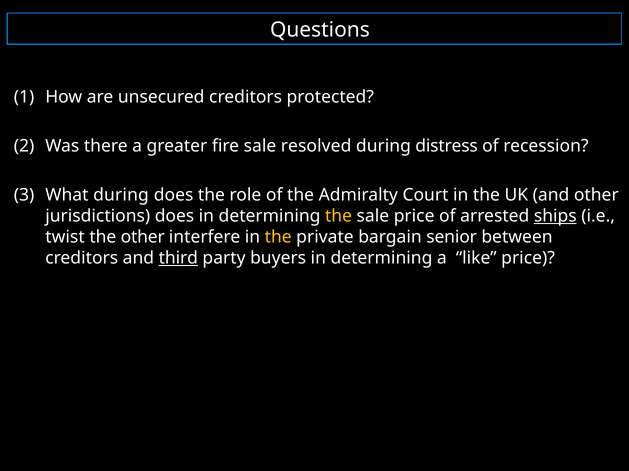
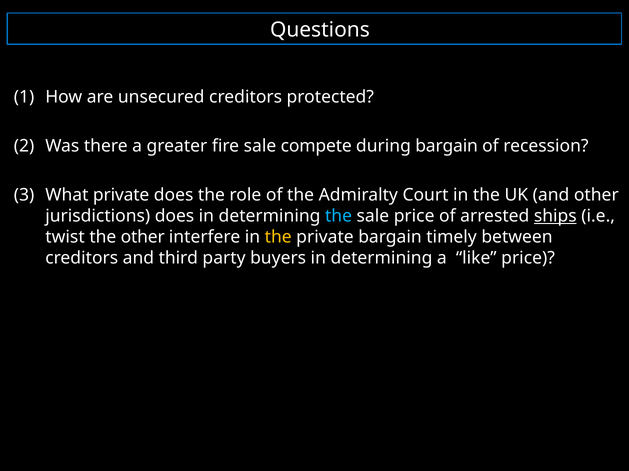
resolved: resolved -> compete
during distress: distress -> bargain
What during: during -> private
the at (339, 216) colour: yellow -> light blue
senior: senior -> timely
third underline: present -> none
